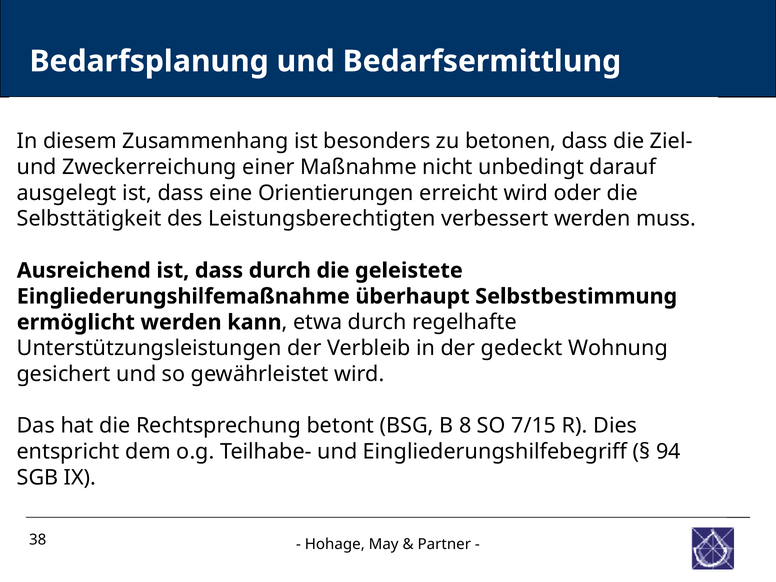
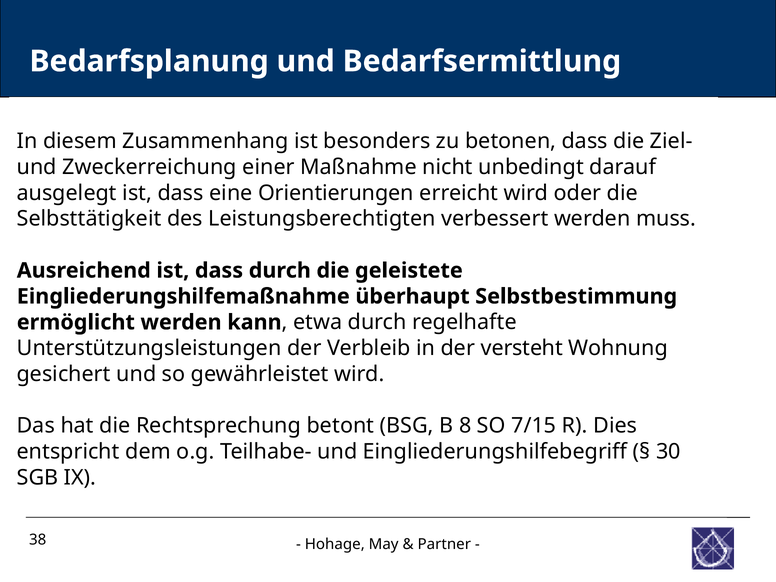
gedeckt: gedeckt -> versteht
94: 94 -> 30
